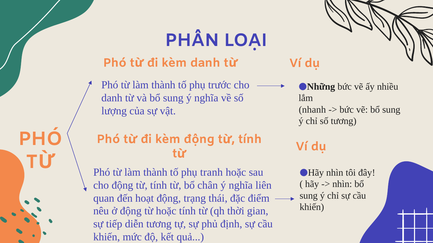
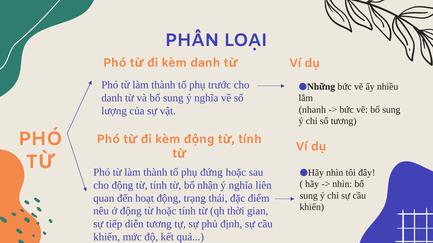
tranh: tranh -> đứng
chân: chân -> nhận
